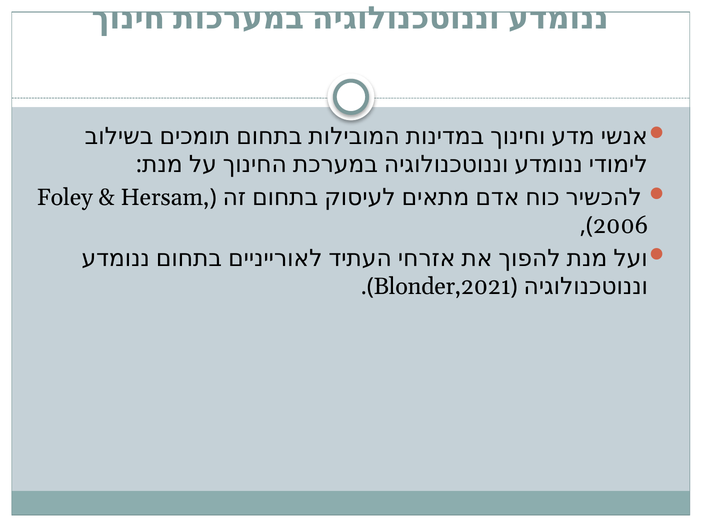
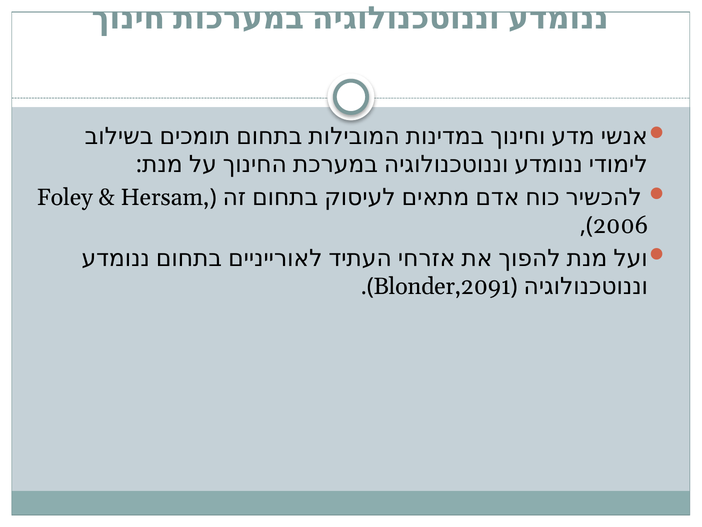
Blonder,2021: Blonder,2021 -> Blonder,2091
